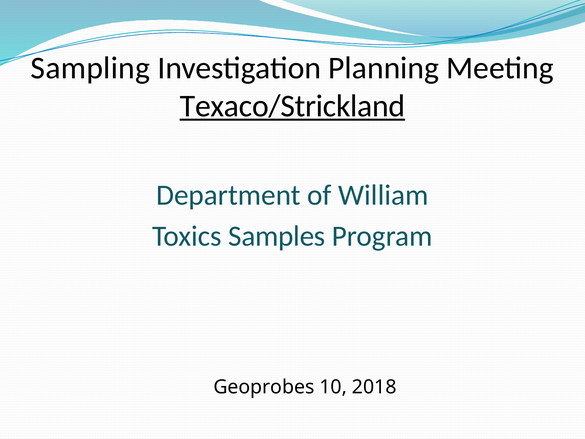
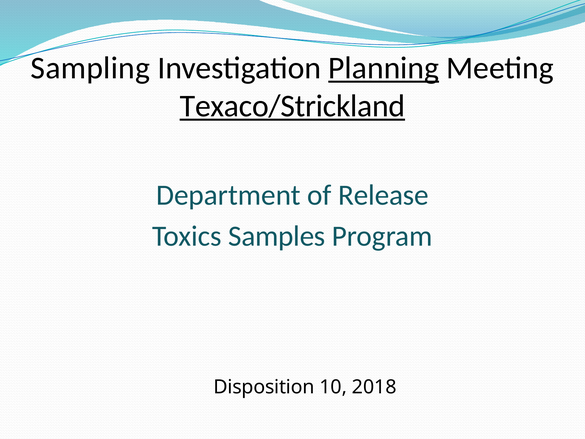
Planning underline: none -> present
William: William -> Release
Geoprobes: Geoprobes -> Disposition
